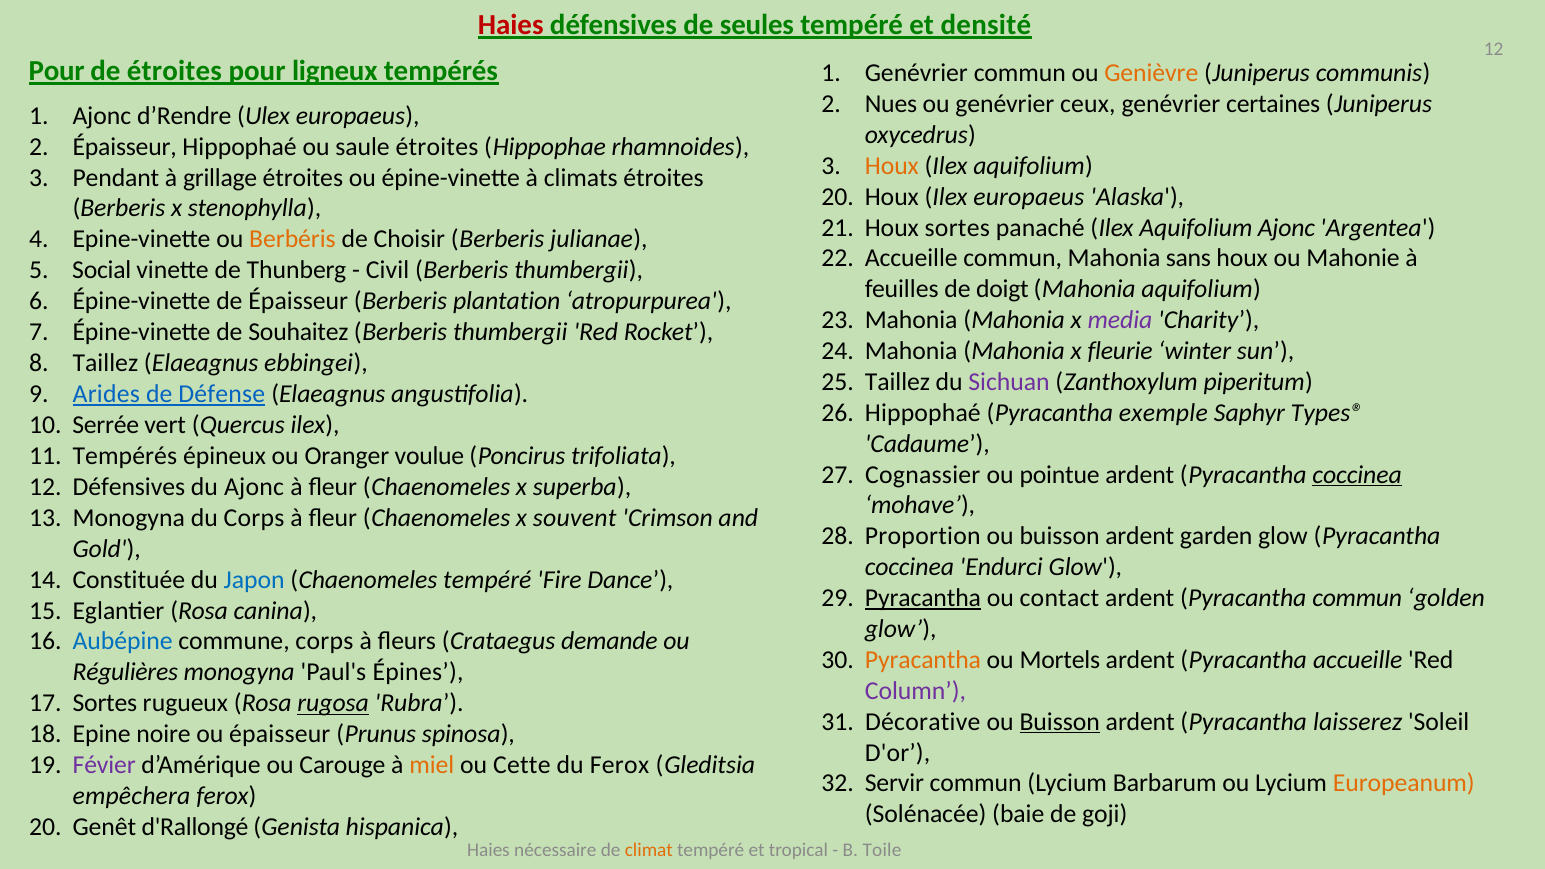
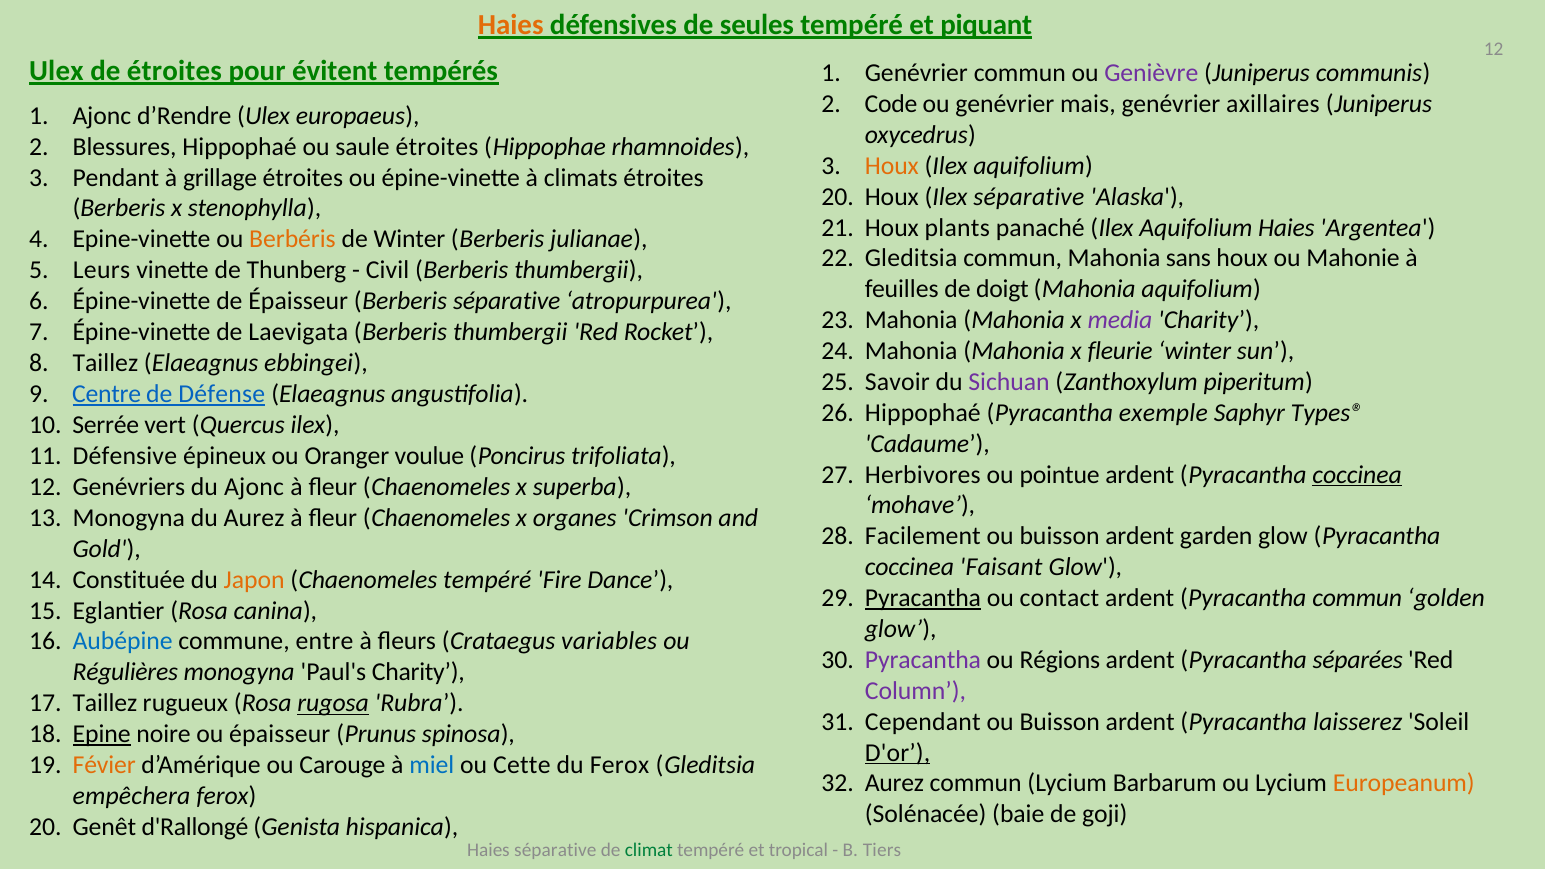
Haies at (511, 25) colour: red -> orange
densité: densité -> piquant
Pour at (57, 71): Pour -> Ulex
ligneux: ligneux -> évitent
Genièvre colour: orange -> purple
Nues: Nues -> Code
ceux: ceux -> mais
certaines: certaines -> axillaires
Épaisseur at (125, 147): Épaisseur -> Blessures
Ilex europaeus: europaeus -> séparative
Houx sortes: sortes -> plants
Aquifolium Ajonc: Ajonc -> Haies
de Choisir: Choisir -> Winter
Accueille at (911, 258): Accueille -> Gleditsia
Social: Social -> Leurs
Berberis plantation: plantation -> séparative
Souhaitez: Souhaitez -> Laevigata
Taillez at (897, 382): Taillez -> Savoir
Arides: Arides -> Centre
Tempérés at (125, 456): Tempérés -> Défensive
Cognassier: Cognassier -> Herbivores
12 Défensives: Défensives -> Genévriers
du Corps: Corps -> Aurez
souvent: souvent -> organes
Proportion: Proportion -> Facilement
Endurci: Endurci -> Faisant
Japon colour: blue -> orange
commune corps: corps -> entre
demande: demande -> variables
Pyracantha at (923, 660) colour: orange -> purple
Mortels: Mortels -> Régions
Pyracantha accueille: accueille -> séparées
Paul's Épines: Épines -> Charity
Sortes at (105, 703): Sortes -> Taillez
Décorative: Décorative -> Cependant
Buisson at (1060, 722) underline: present -> none
Epine underline: none -> present
D'or underline: none -> present
Févier colour: purple -> orange
miel colour: orange -> blue
Servir at (894, 783): Servir -> Aurez
Haies nécessaire: nécessaire -> séparative
climat colour: orange -> green
Toile: Toile -> Tiers
